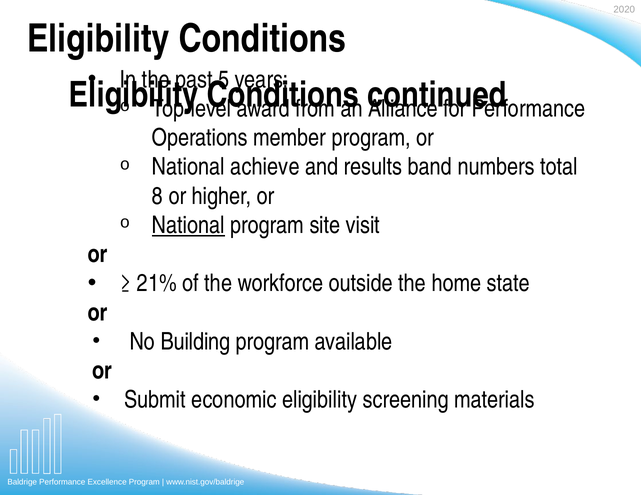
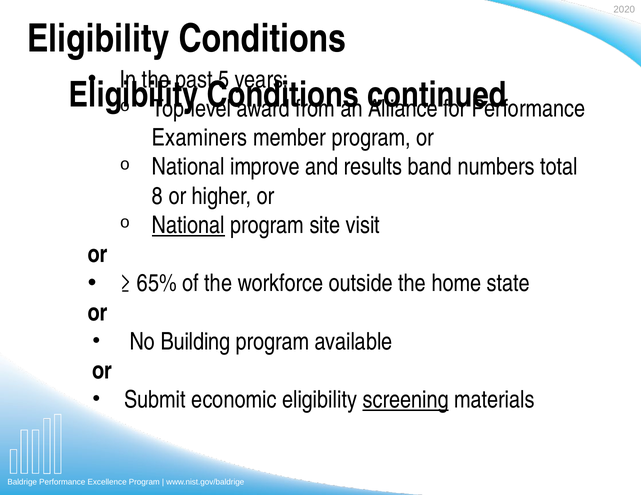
Operations: Operations -> Examiners
achieve: achieve -> improve
21%: 21% -> 65%
screening underline: none -> present
